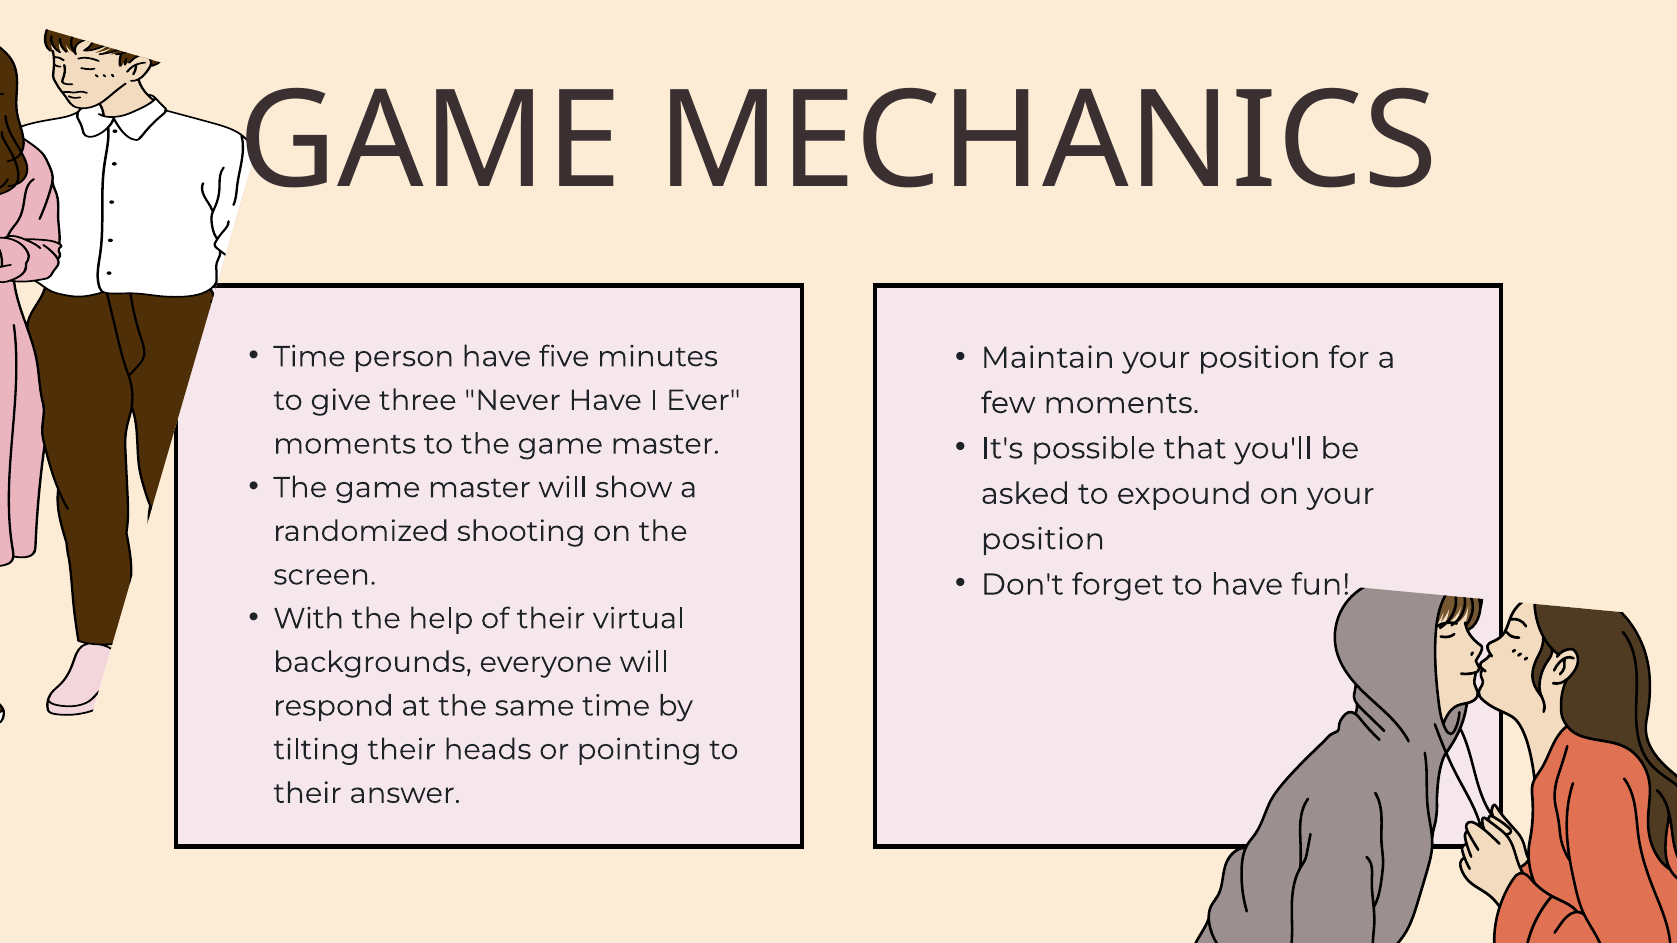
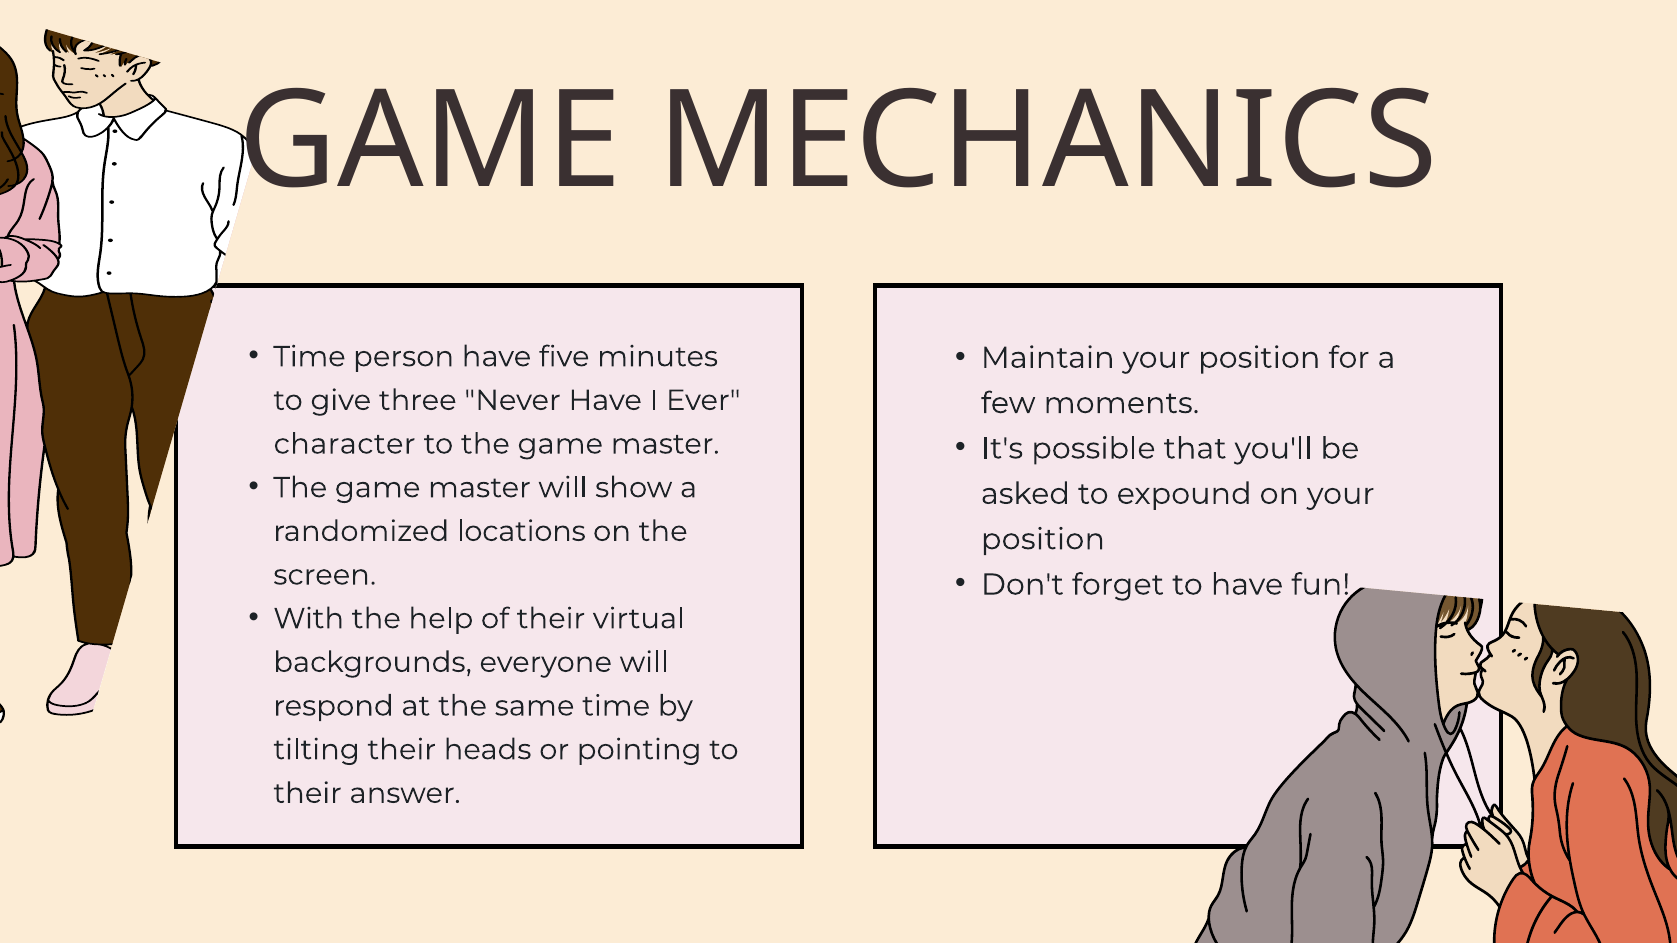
moments at (345, 444): moments -> character
shooting: shooting -> locations
